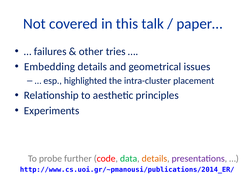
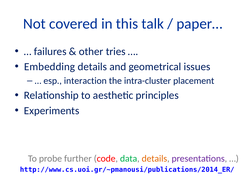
highlighted: highlighted -> interaction
